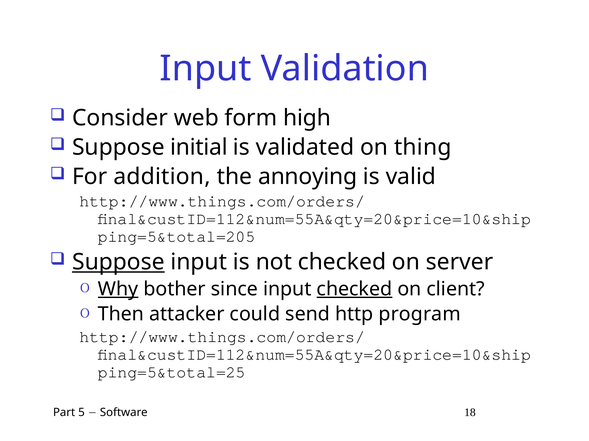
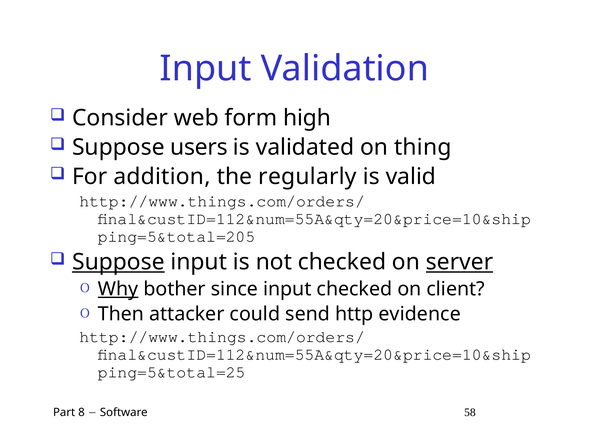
initial: initial -> users
annoying: annoying -> regularly
server underline: none -> present
checked at (354, 289) underline: present -> none
program: program -> evidence
5: 5 -> 8
18: 18 -> 58
